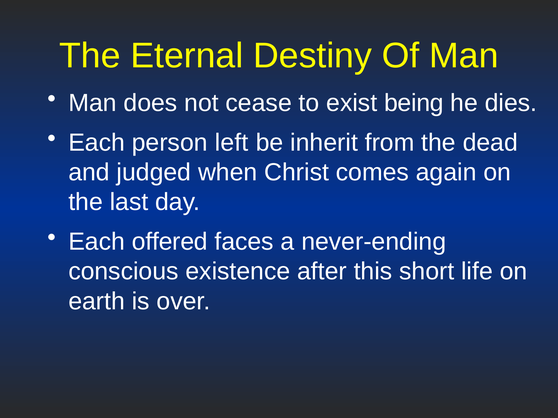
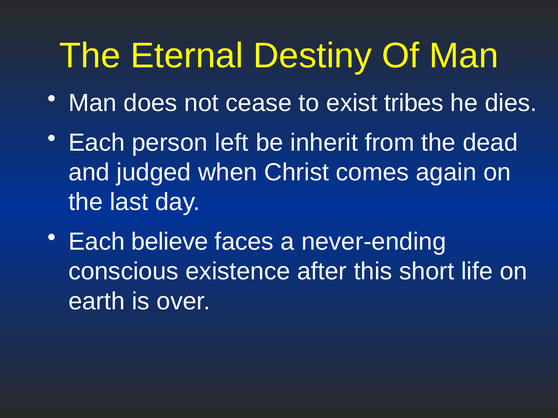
being: being -> tribes
offered: offered -> believe
